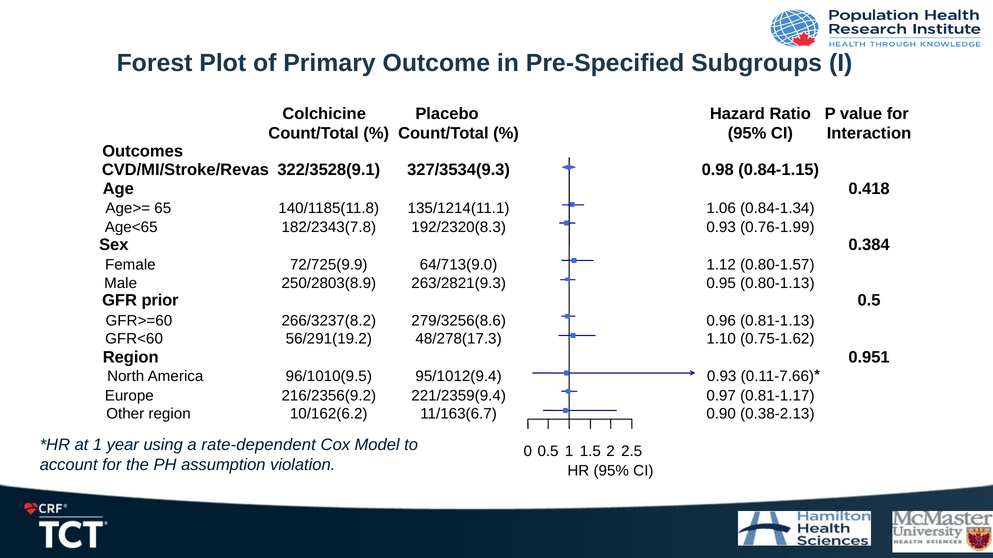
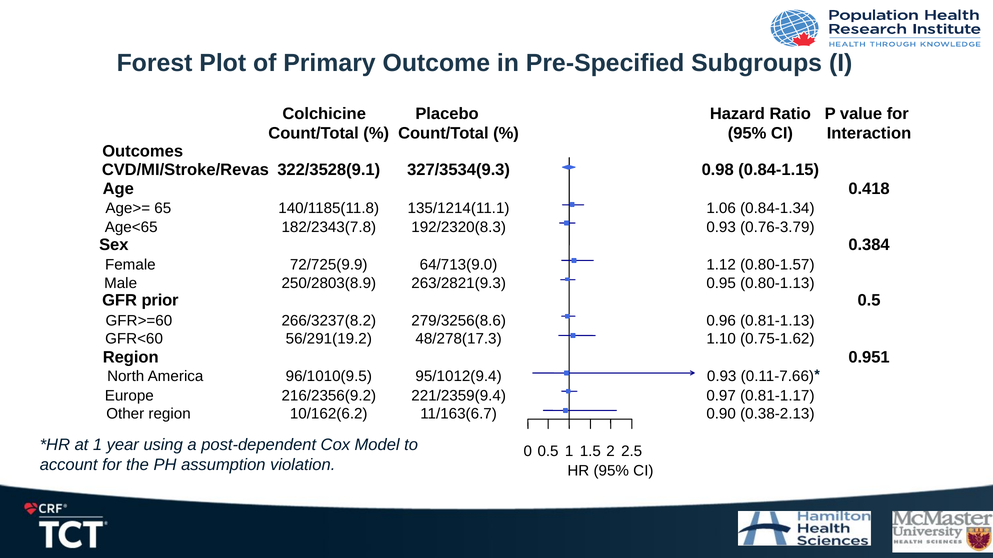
0.76-1.99: 0.76-1.99 -> 0.76-3.79
rate-dependent: rate-dependent -> post-dependent
